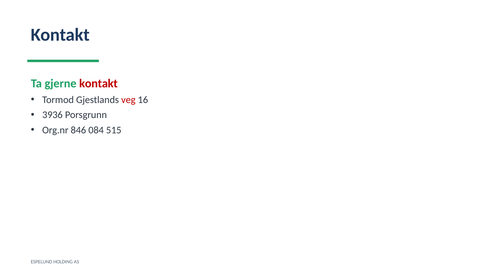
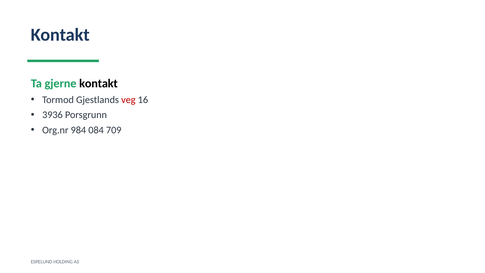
kontakt at (98, 83) colour: red -> black
846: 846 -> 984
515: 515 -> 709
